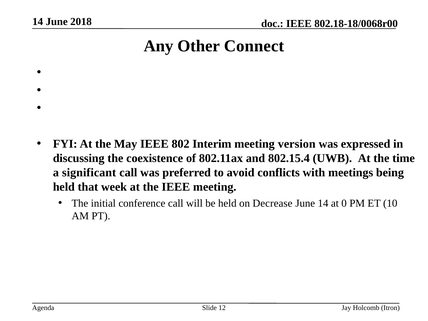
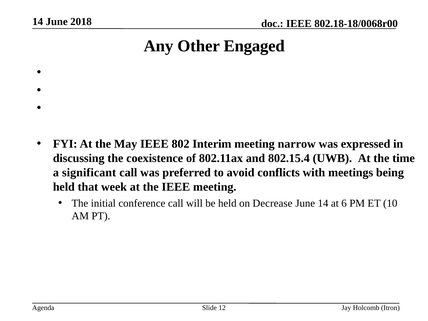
Connect: Connect -> Engaged
version: version -> narrow
0: 0 -> 6
